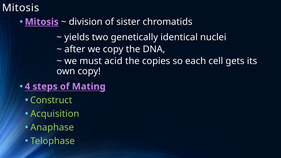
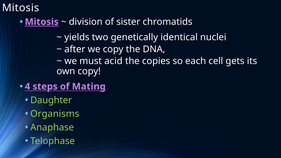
Construct: Construct -> Daughter
Acquisition: Acquisition -> Organisms
